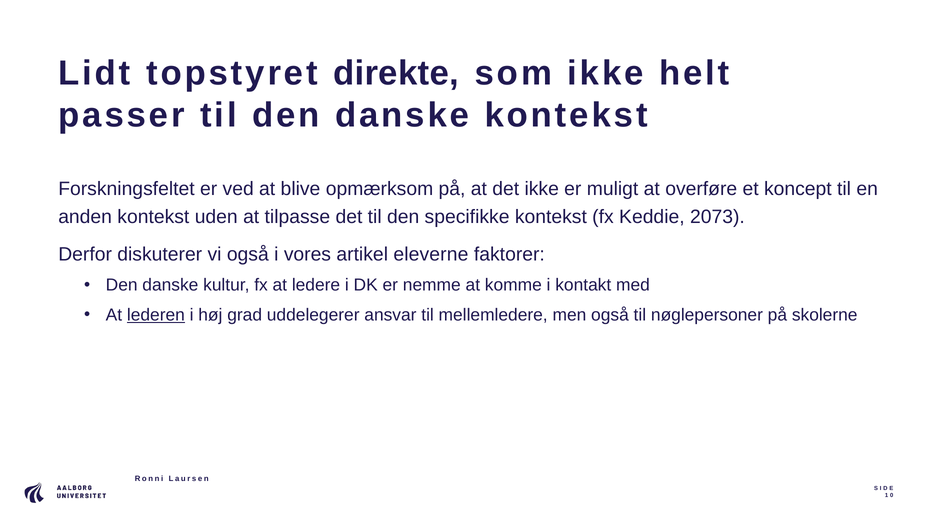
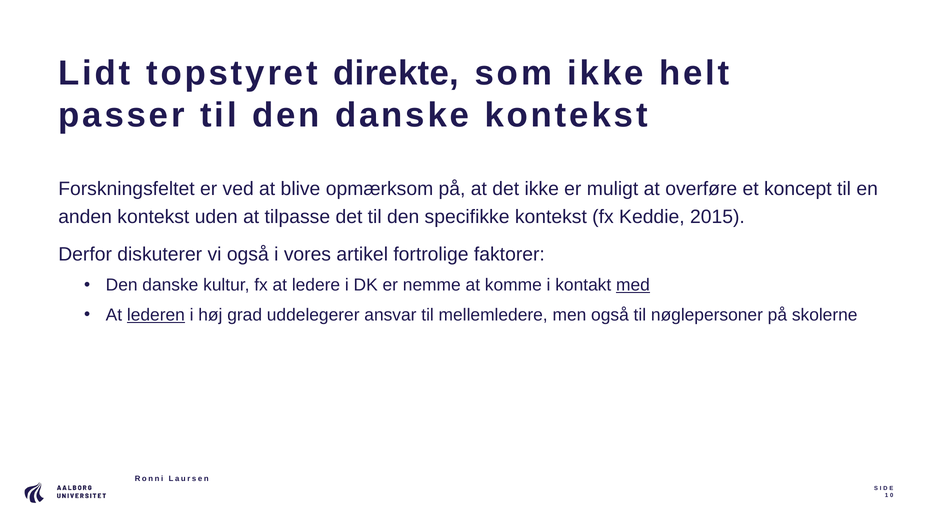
2073: 2073 -> 2015
eleverne: eleverne -> fortrolige
med underline: none -> present
